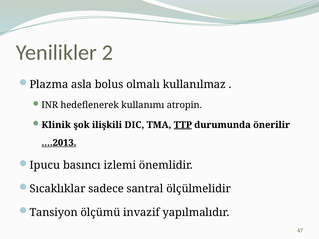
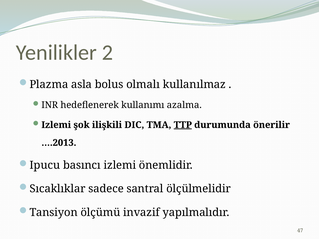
atropin: atropin -> azalma
Klinik at (56, 125): Klinik -> Izlemi
….2013 underline: present -> none
